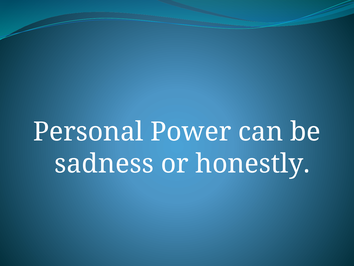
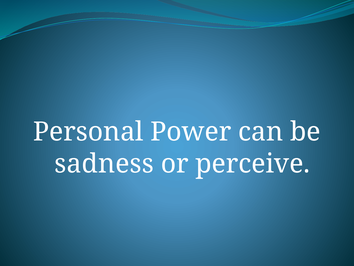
honestly: honestly -> perceive
